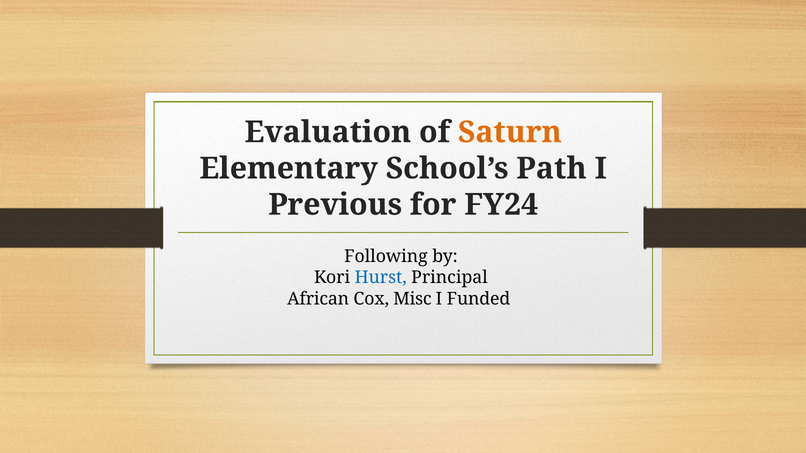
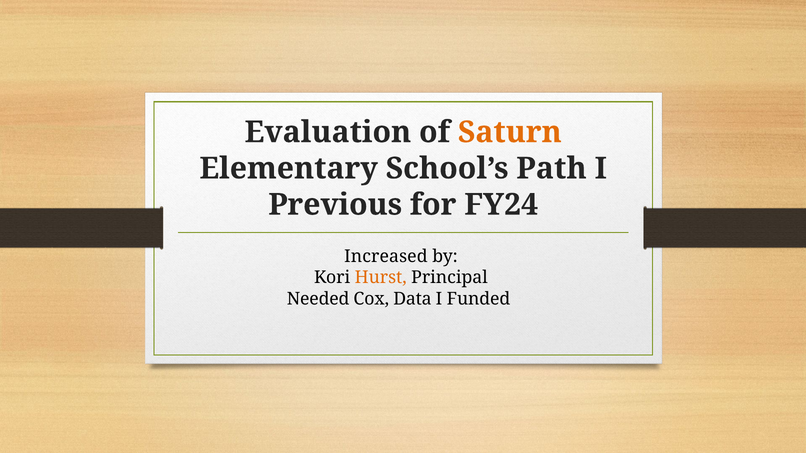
Following: Following -> Increased
Hurst colour: blue -> orange
African: African -> Needed
Misc: Misc -> Data
